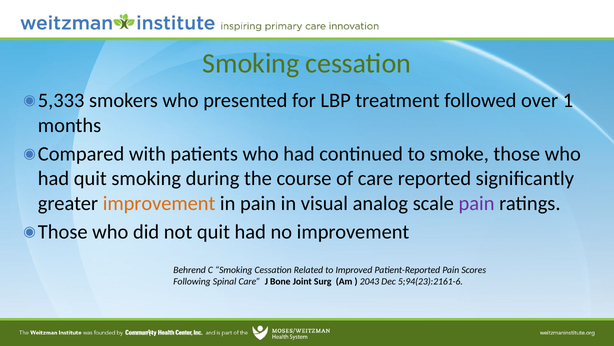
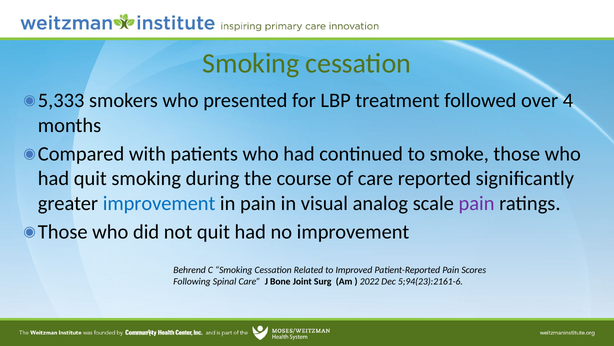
1: 1 -> 4
improvement at (159, 203) colour: orange -> blue
2043: 2043 -> 2022
